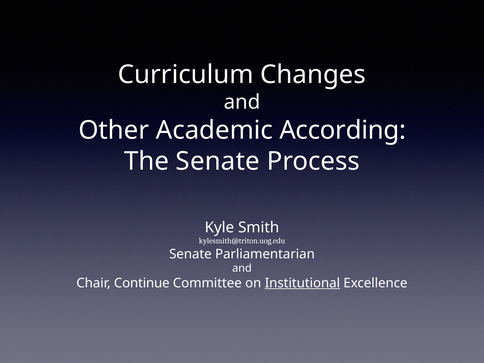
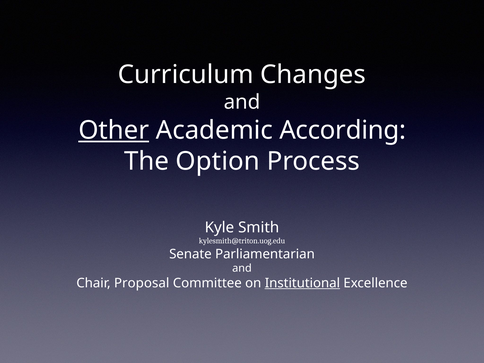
Other underline: none -> present
The Senate: Senate -> Option
Continue: Continue -> Proposal
